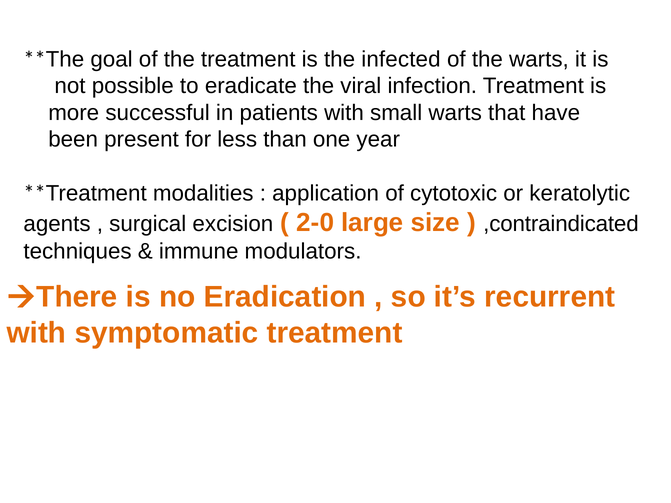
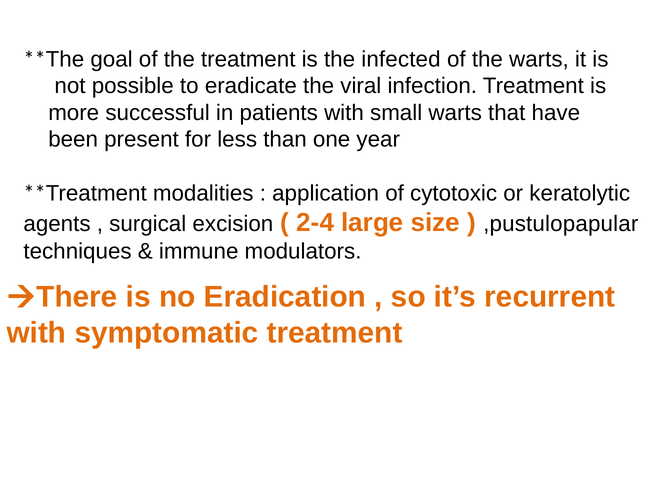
2-0: 2-0 -> 2-4
,contraindicated: ,contraindicated -> ,pustulopapular
